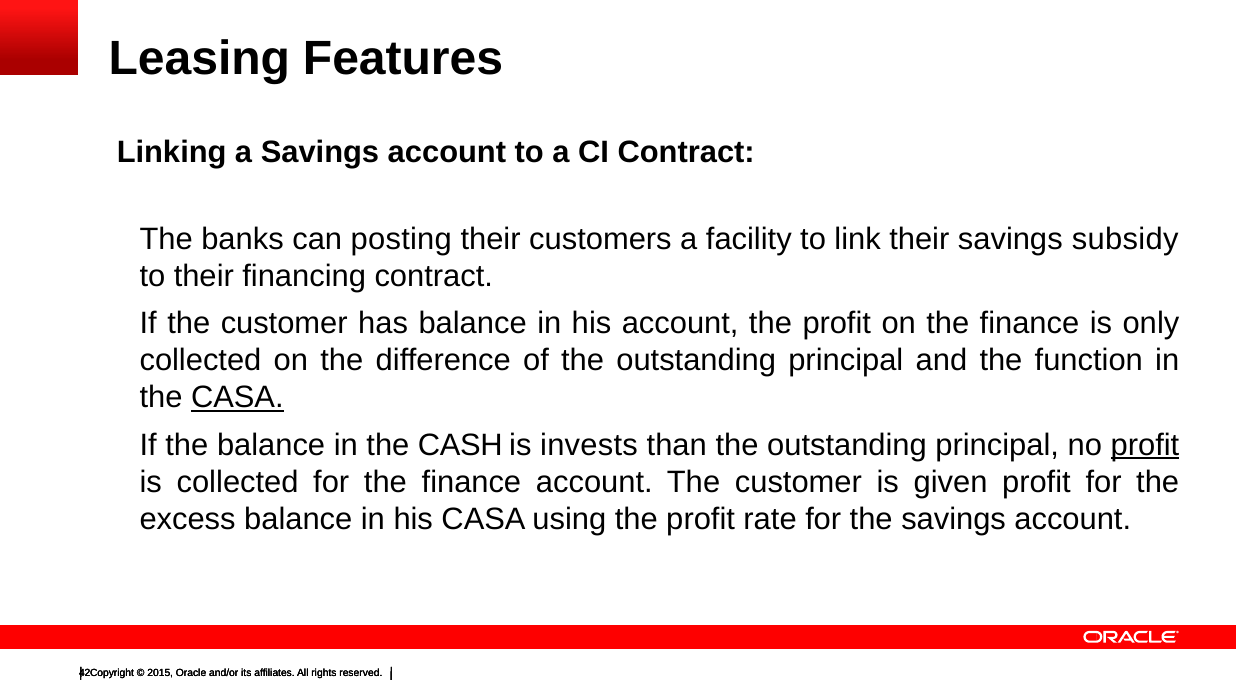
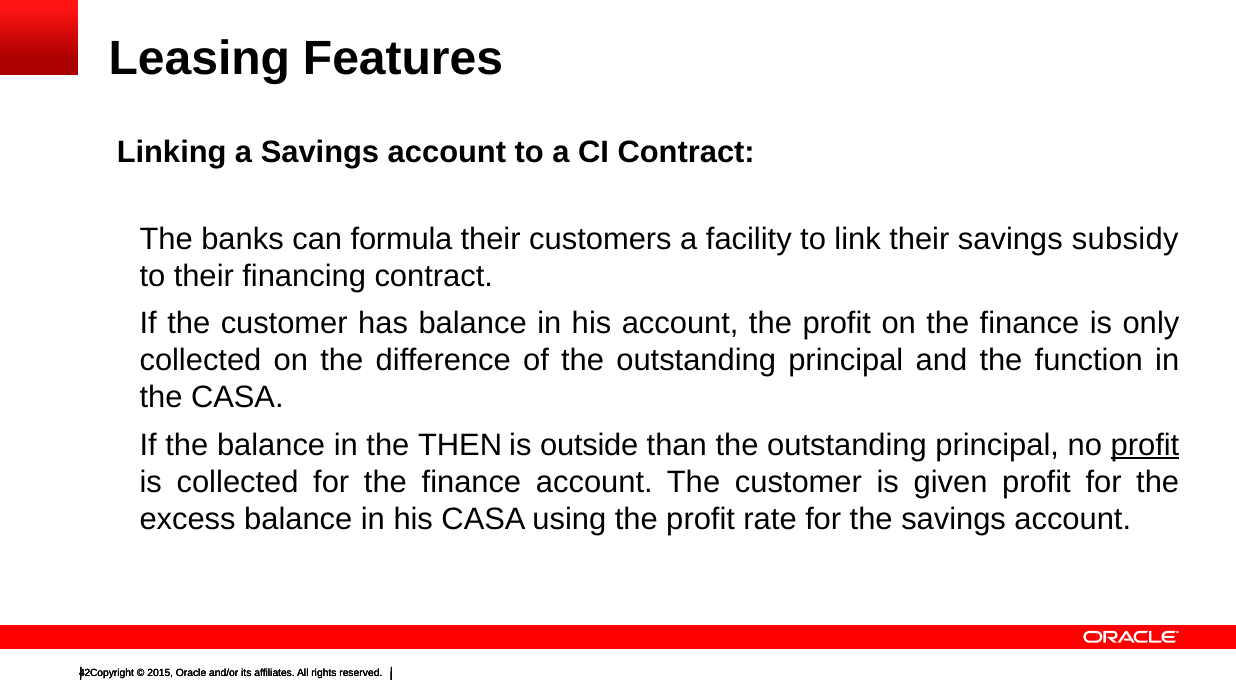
posting: posting -> formula
CASA at (237, 398) underline: present -> none
CASH: CASH -> THEN
invests: invests -> outside
